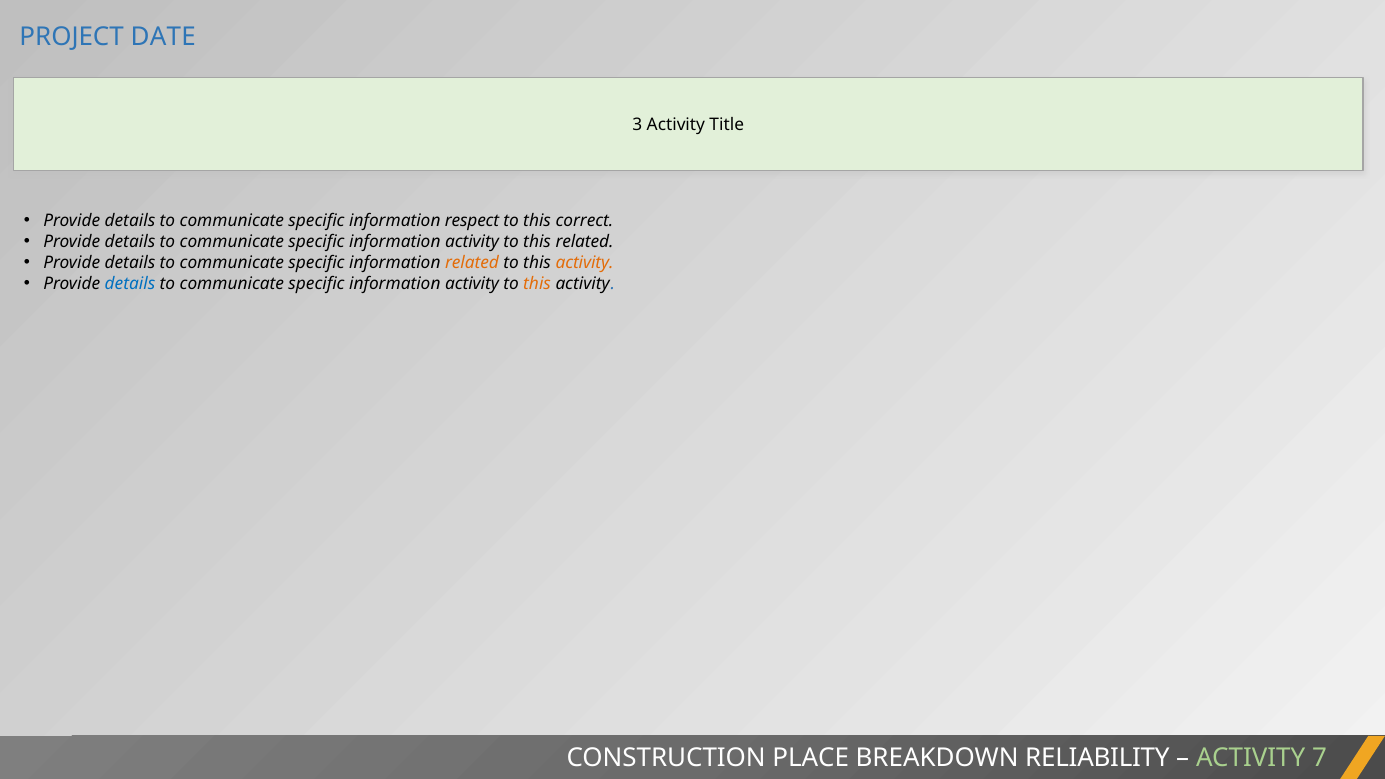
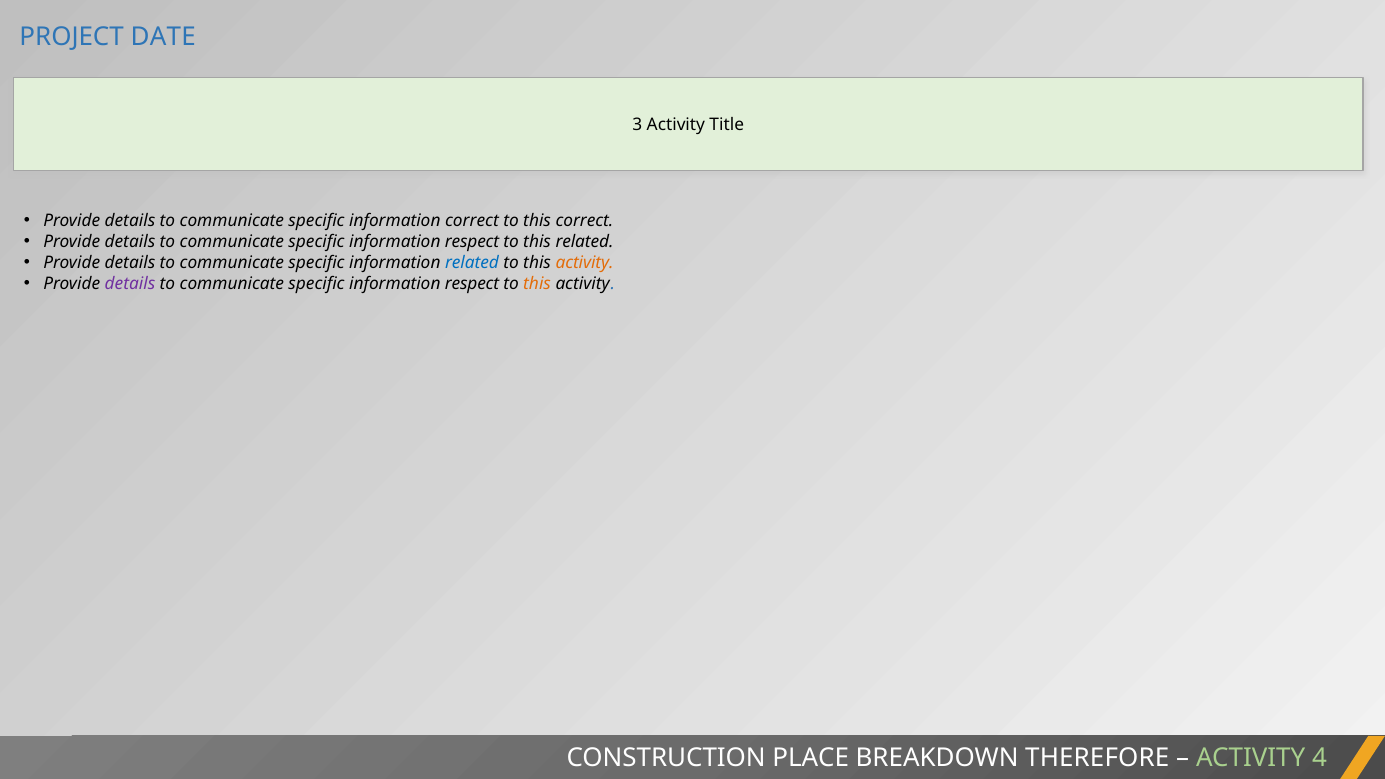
information respect: respect -> correct
activity at (472, 242): activity -> respect
related at (472, 263) colour: orange -> blue
details at (130, 284) colour: blue -> purple
activity at (472, 284): activity -> respect
RELIABILITY: RELIABILITY -> THEREFORE
7: 7 -> 4
